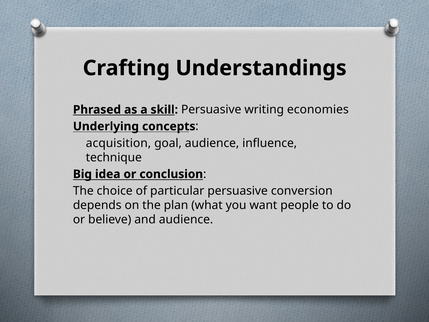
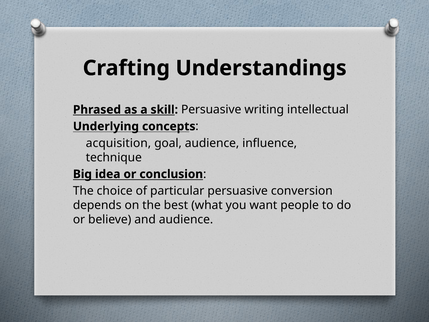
economies: economies -> intellectual
plan: plan -> best
